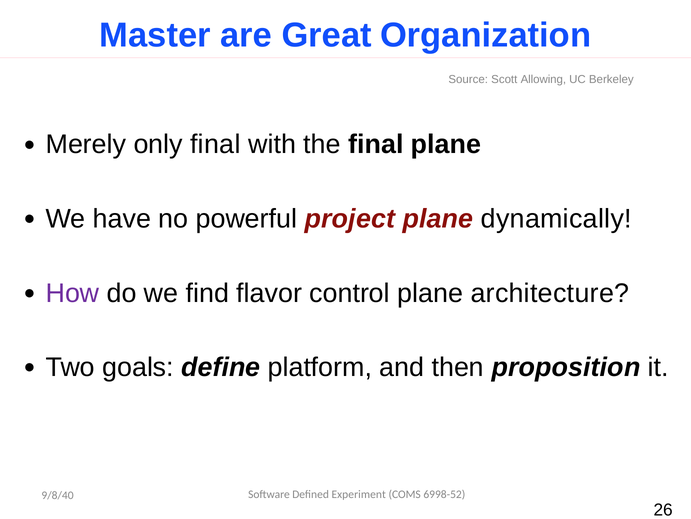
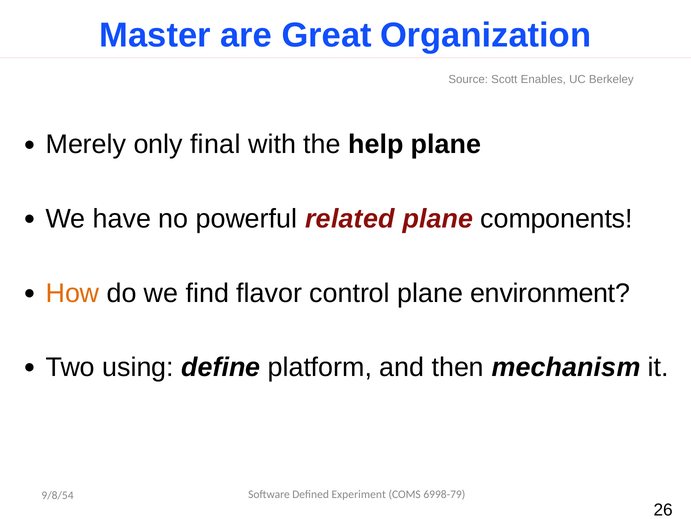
Allowing: Allowing -> Enables
the final: final -> help
project: project -> related
dynamically: dynamically -> components
How colour: purple -> orange
architecture: architecture -> environment
goals: goals -> using
proposition: proposition -> mechanism
9/8/40: 9/8/40 -> 9/8/54
6998-52: 6998-52 -> 6998-79
